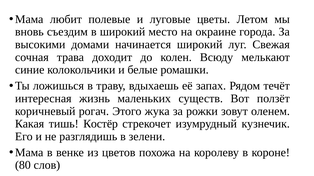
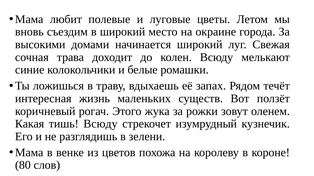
тишь Костёр: Костёр -> Всюду
